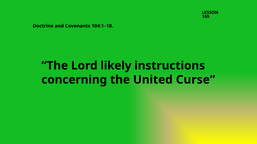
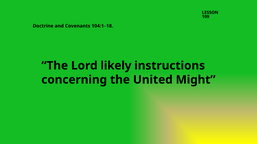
Curse: Curse -> Might
